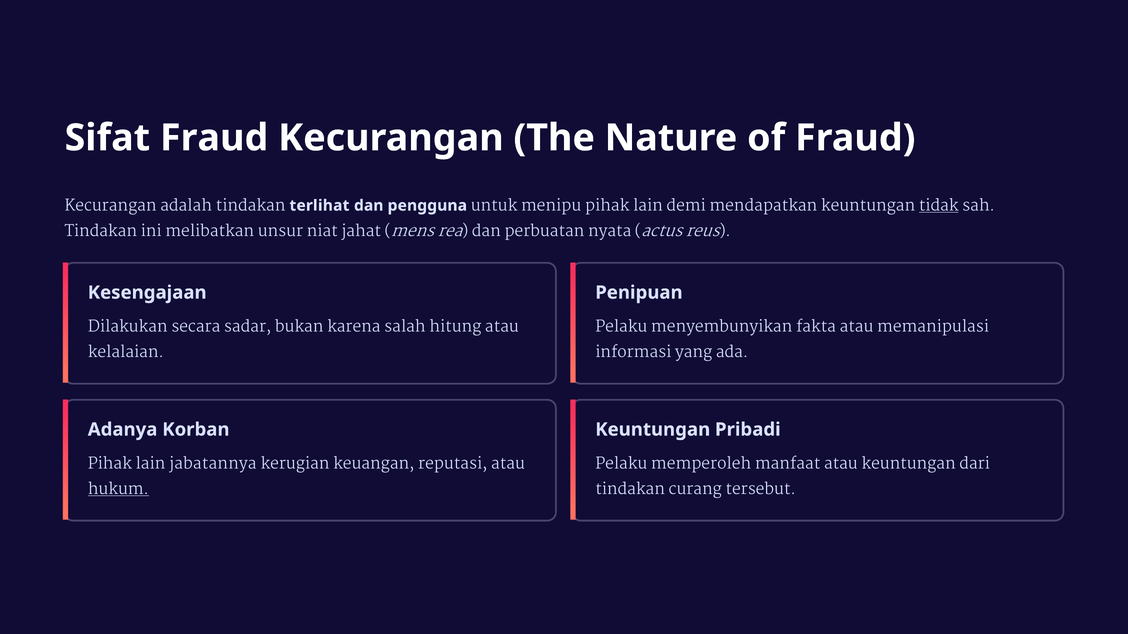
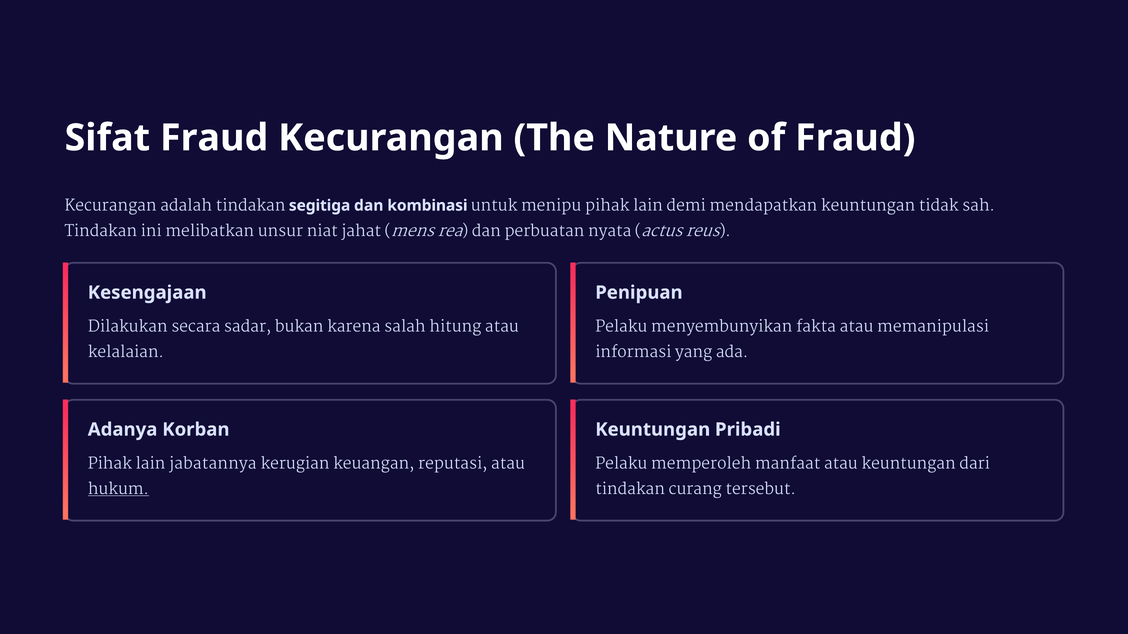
terlihat: terlihat -> segitiga
pengguna: pengguna -> kombinasi
tidak underline: present -> none
